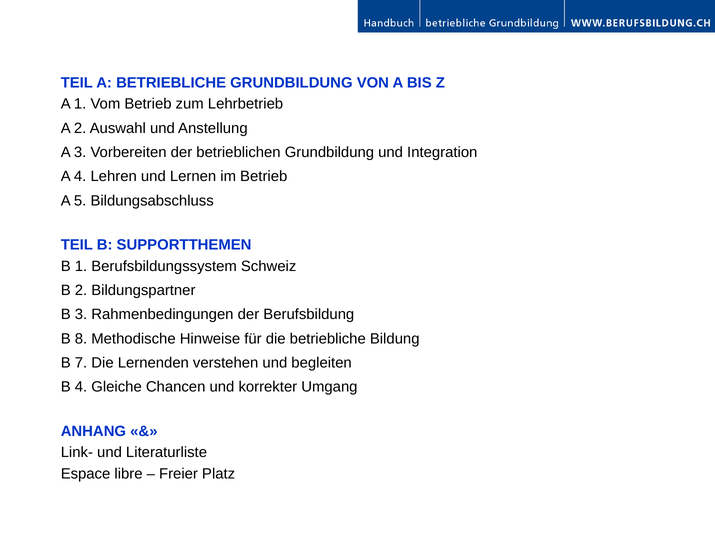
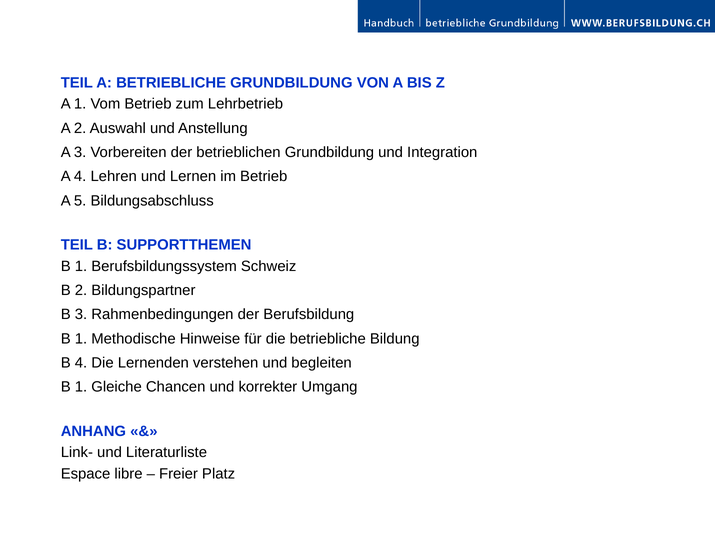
8 at (81, 339): 8 -> 1
B 7: 7 -> 4
4 at (81, 387): 4 -> 1
